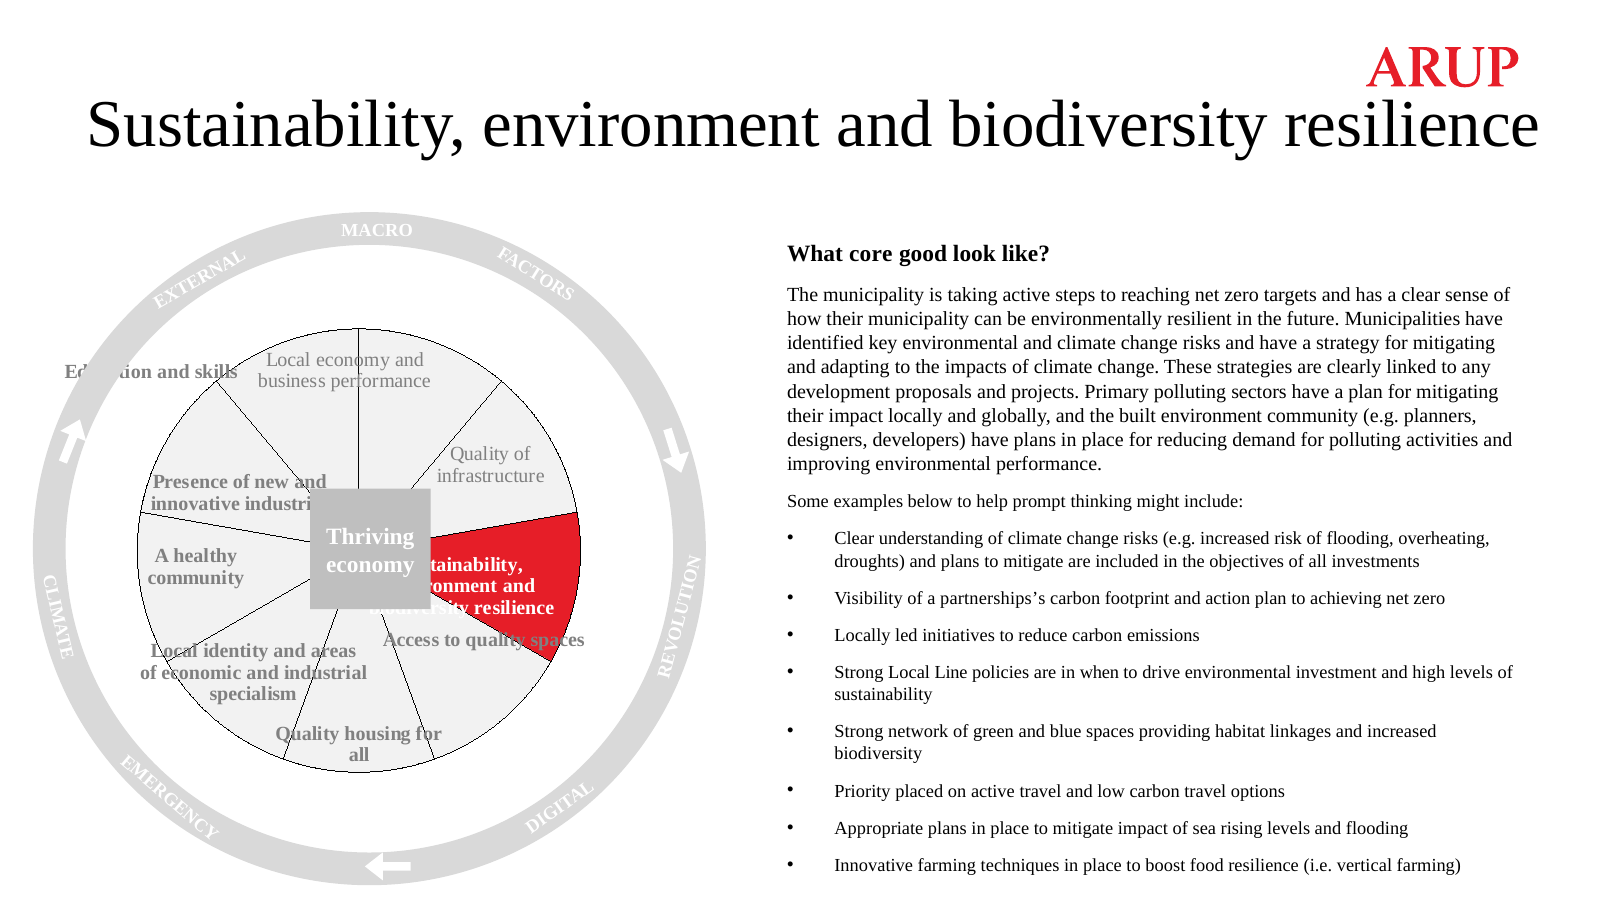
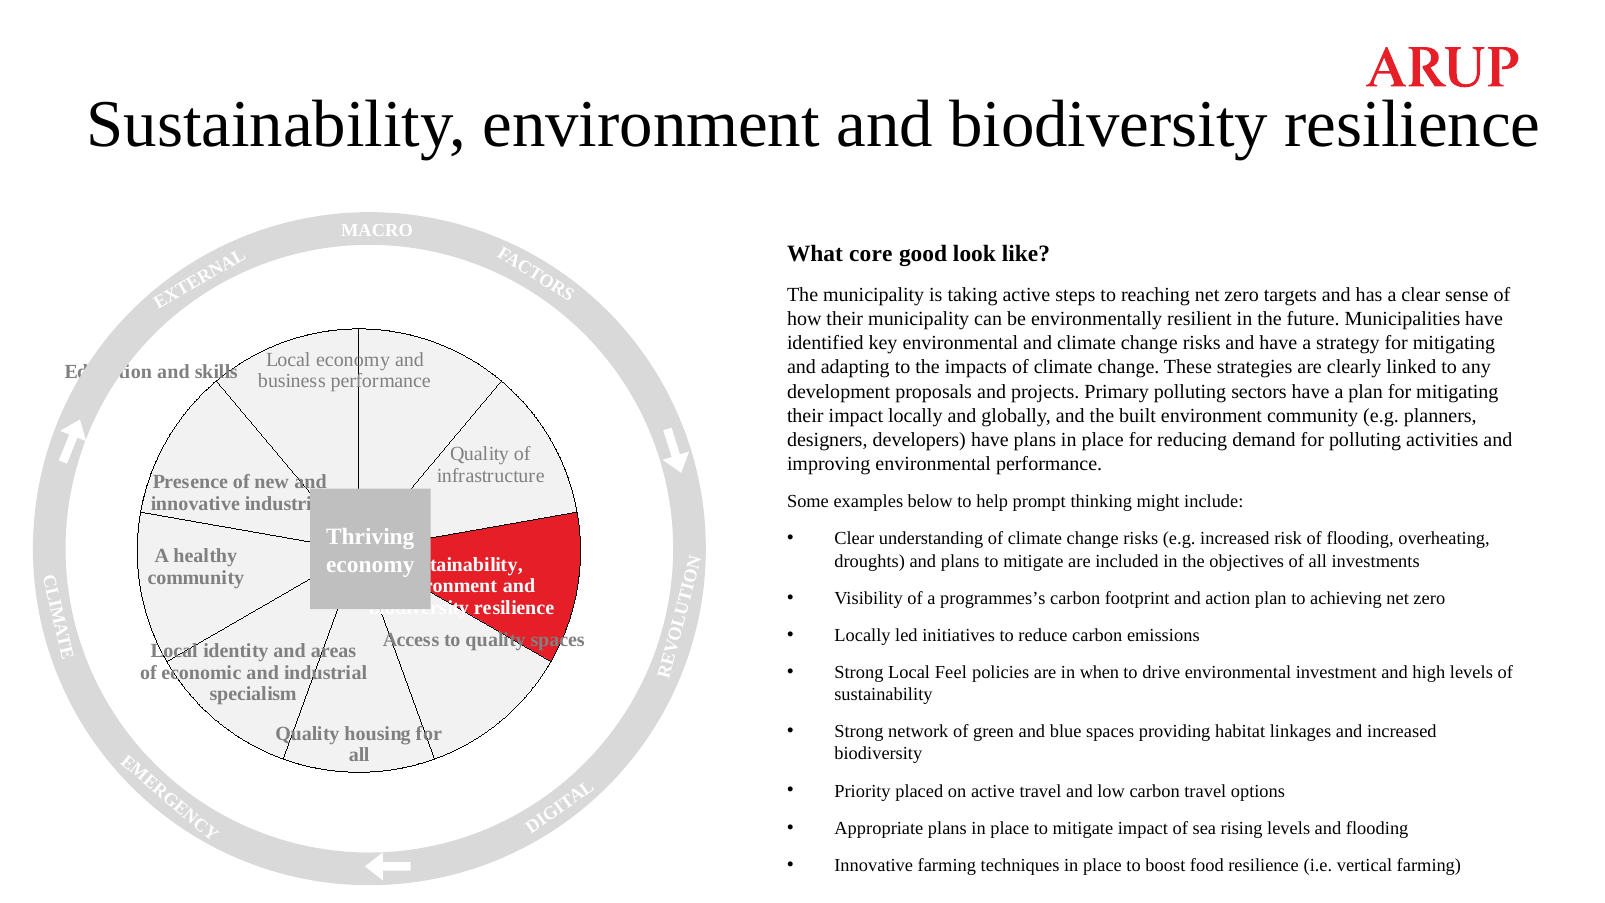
partnerships’s: partnerships’s -> programmes’s
Line: Line -> Feel
